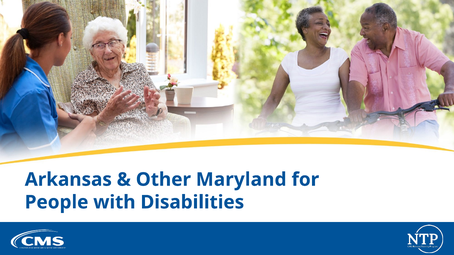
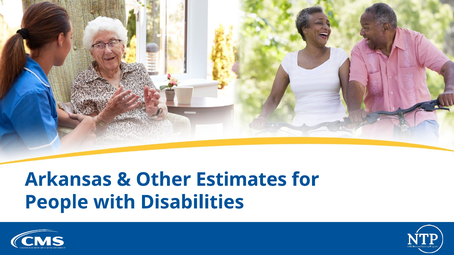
Maryland: Maryland -> Estimates
